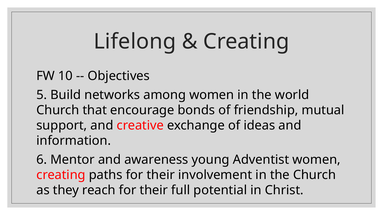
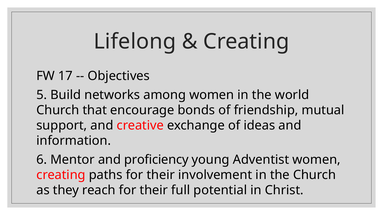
10: 10 -> 17
awareness: awareness -> proficiency
